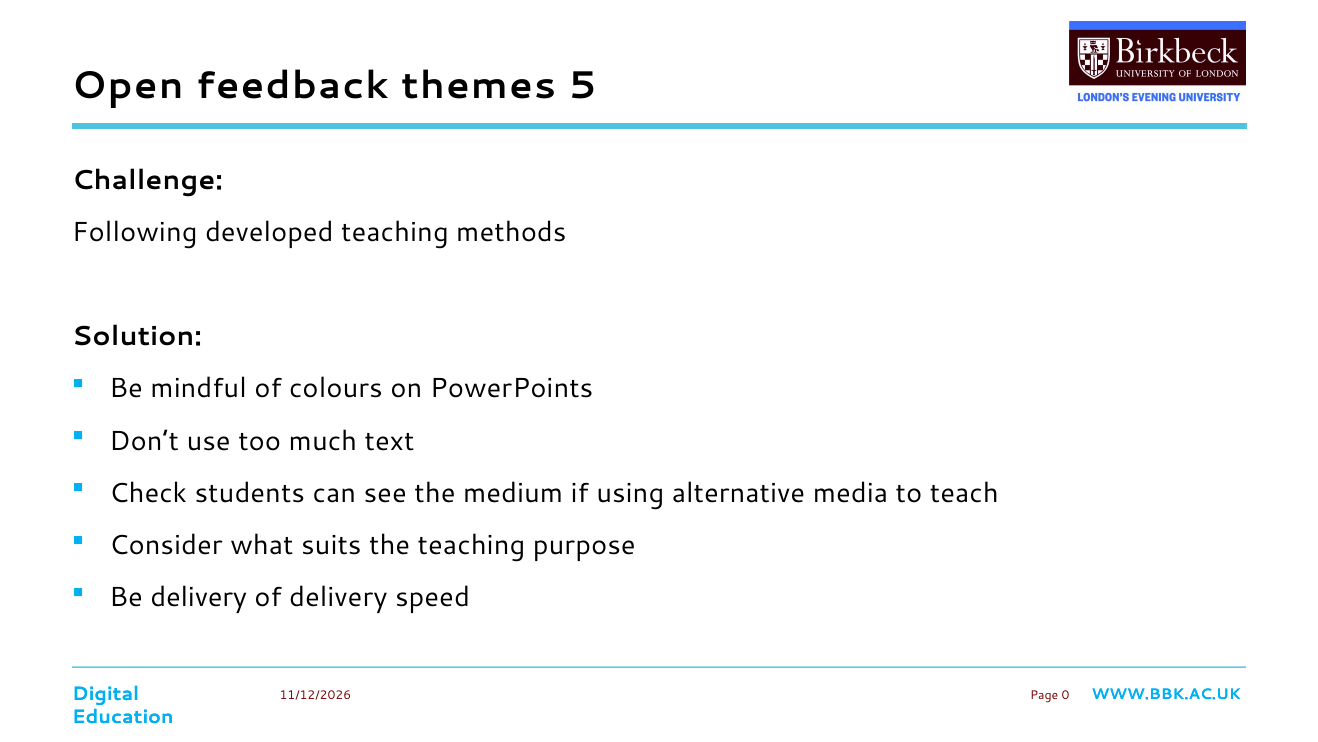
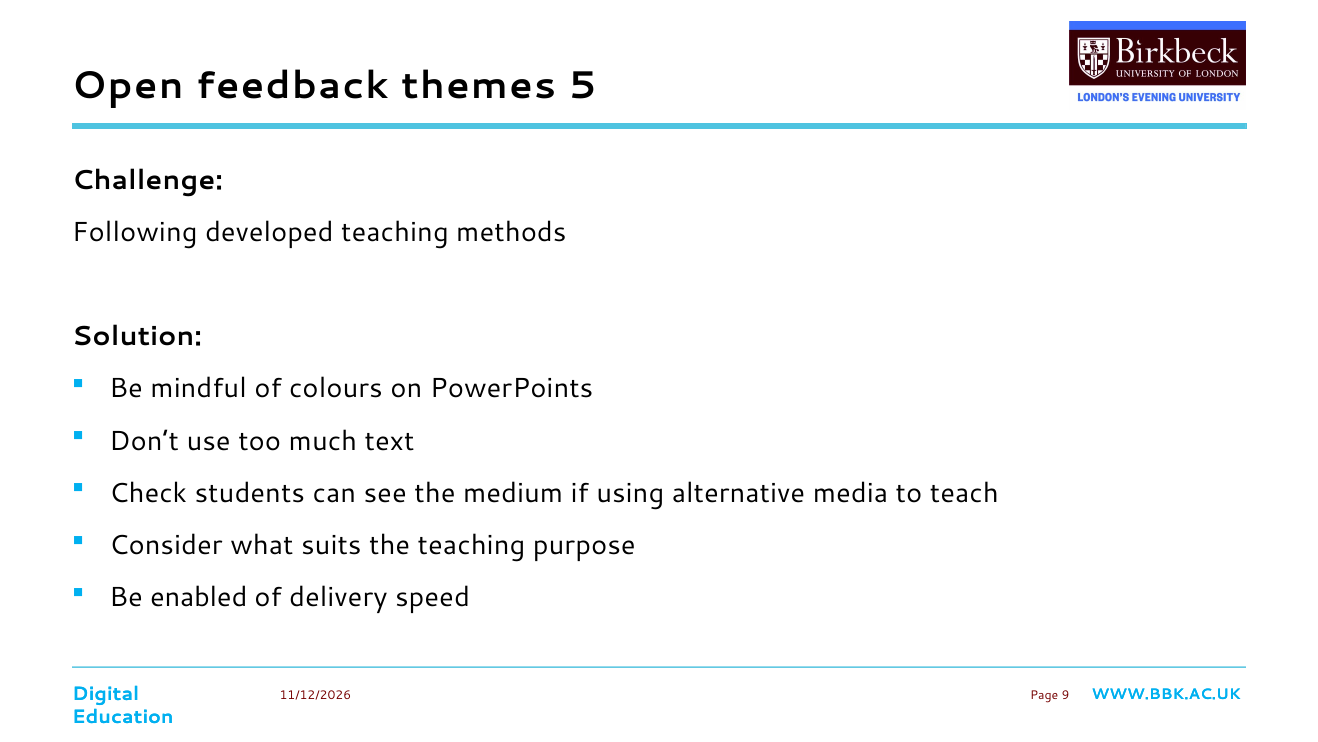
Be delivery: delivery -> enabled
0: 0 -> 9
